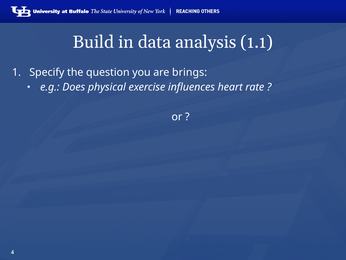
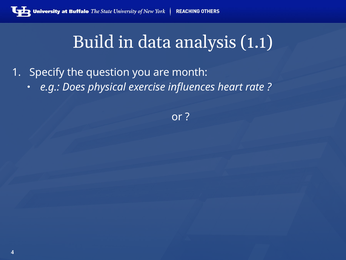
brings: brings -> month
